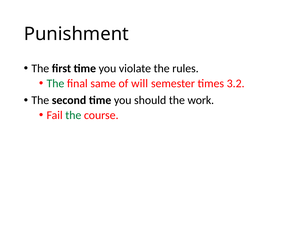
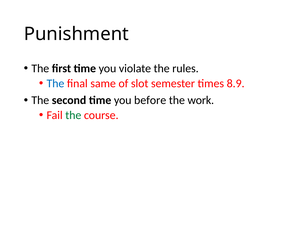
The at (55, 83) colour: green -> blue
will: will -> slot
3.2: 3.2 -> 8.9
should: should -> before
